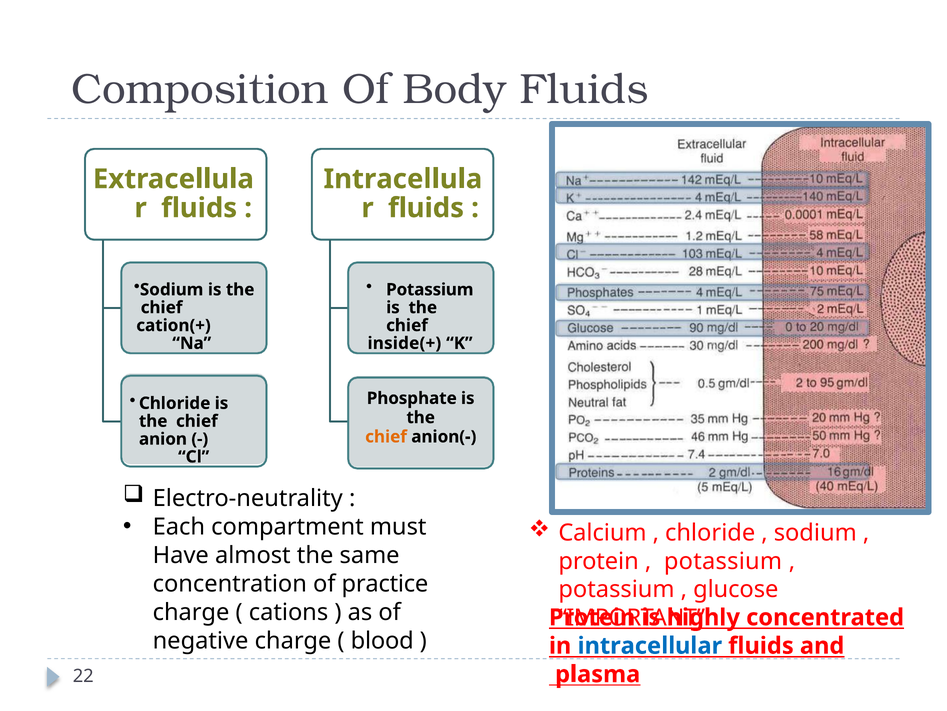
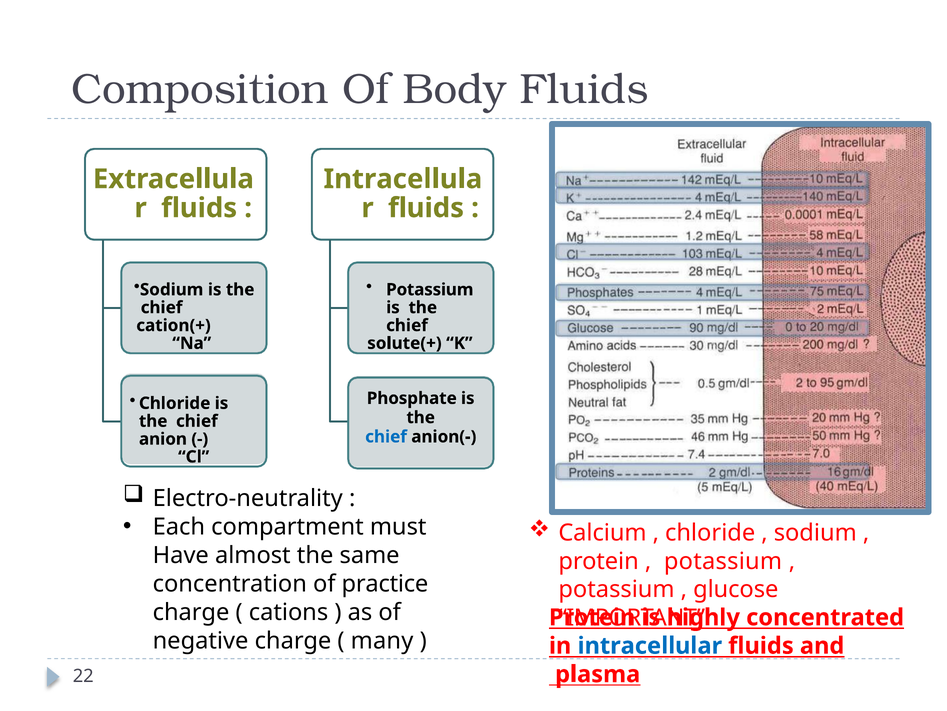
inside(+: inside(+ -> solute(+
chief at (386, 436) colour: orange -> blue
blood: blood -> many
